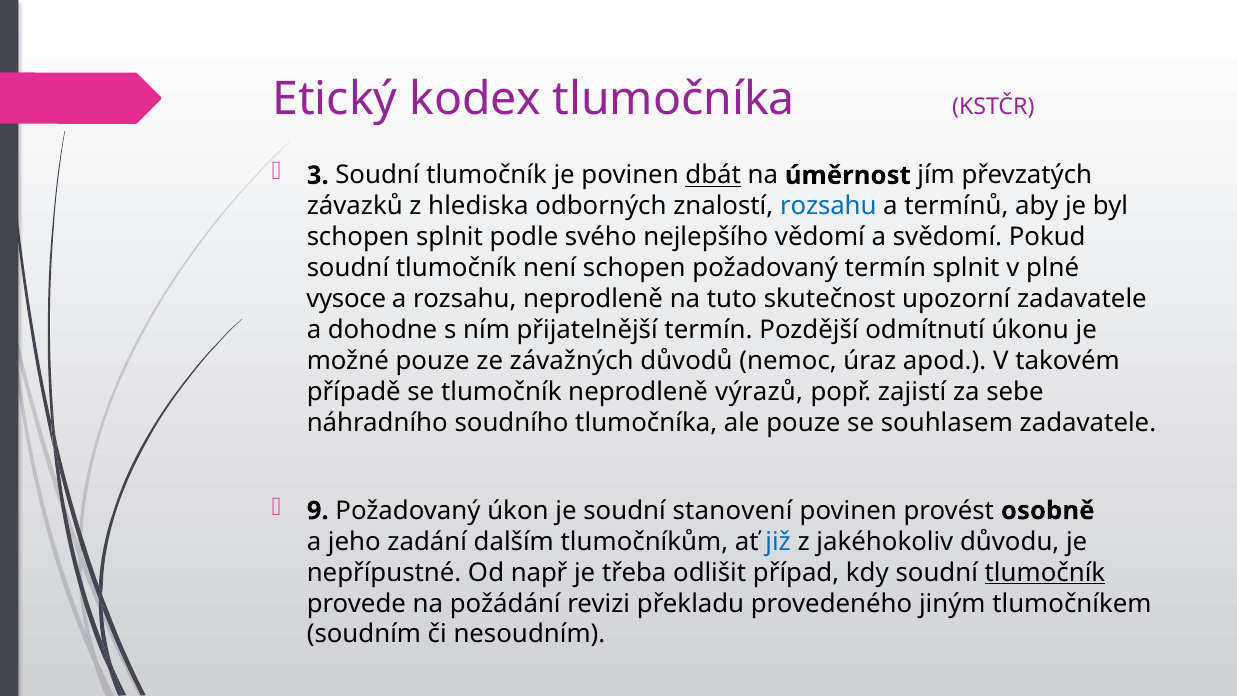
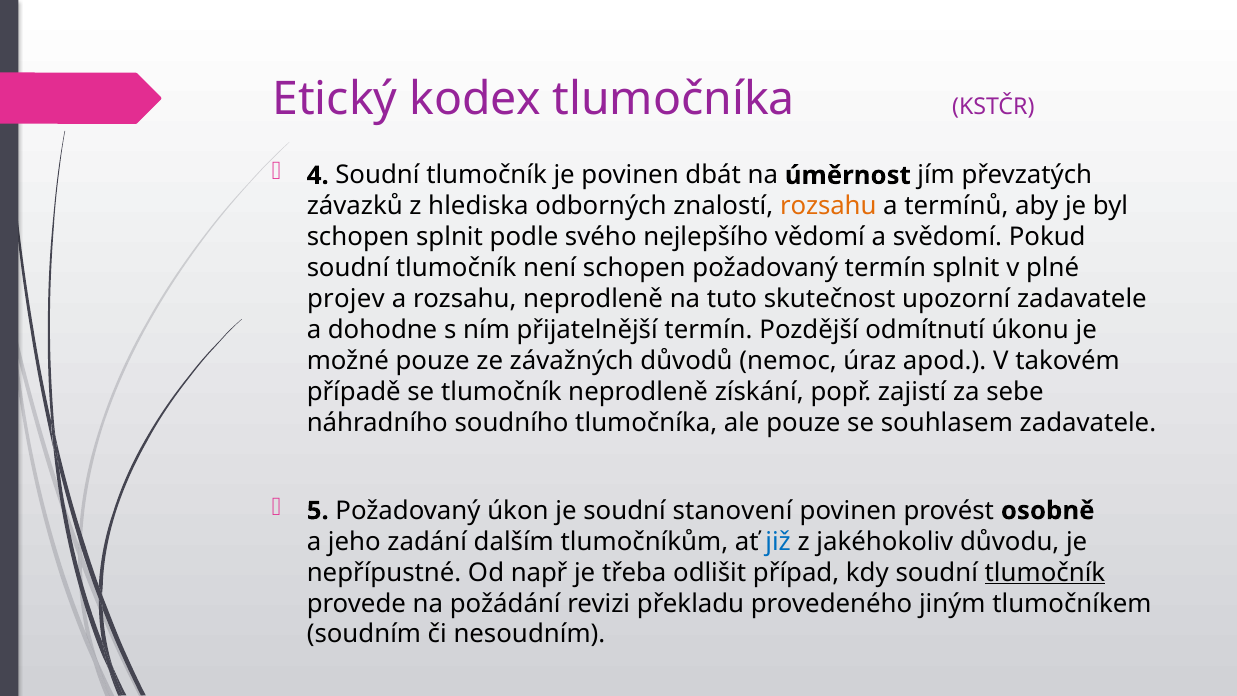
3: 3 -> 4
dbát underline: present -> none
rozsahu at (828, 206) colour: blue -> orange
vysoce: vysoce -> projev
výrazů: výrazů -> získání
9: 9 -> 5
